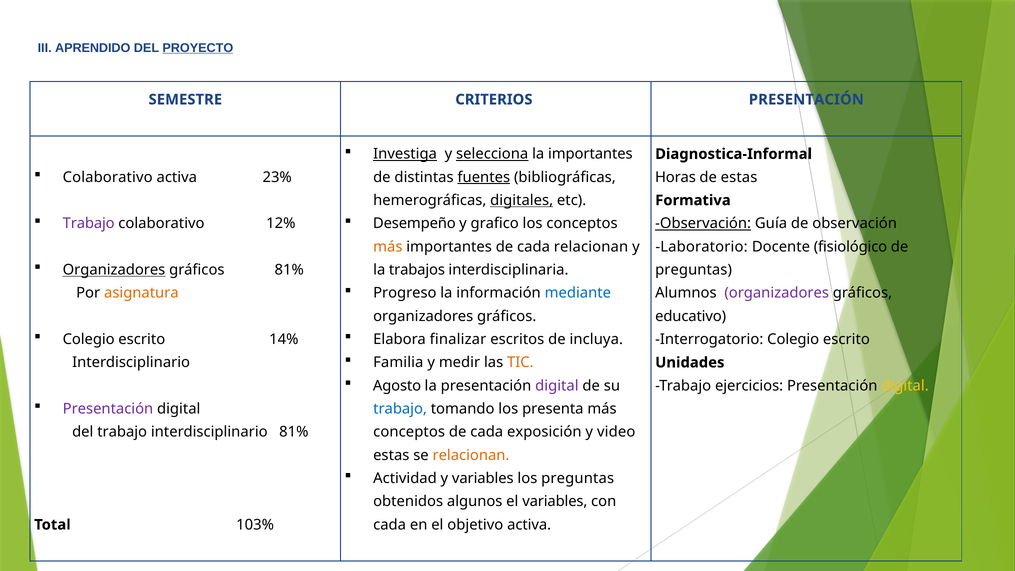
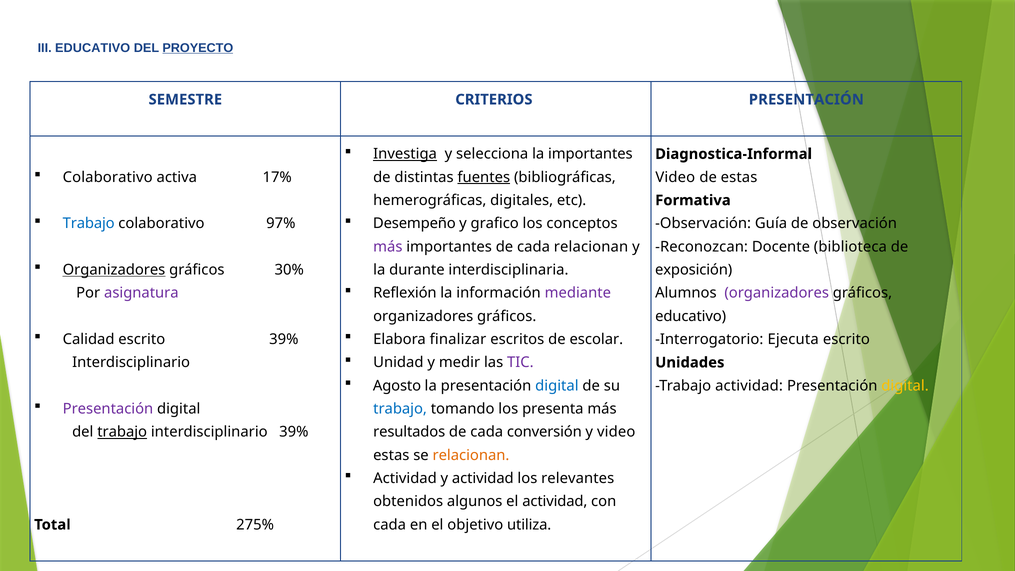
III APRENDIDO: APRENDIDO -> EDUCATIVO
selecciona underline: present -> none
23%: 23% -> 17%
Horas at (675, 177): Horas -> Video
digitales underline: present -> none
Trabajo at (89, 223) colour: purple -> blue
12%: 12% -> 97%
Observación at (703, 223) underline: present -> none
más at (388, 247) colour: orange -> purple
Laboratorio: Laboratorio -> Reconozcan
fisiológico: fisiológico -> biblioteca
gráficos 81%: 81% -> 30%
trabajos: trabajos -> durante
preguntas at (694, 270): preguntas -> exposición
Progreso: Progreso -> Reflexión
mediante colour: blue -> purple
asignatura colour: orange -> purple
Colegio at (89, 339): Colegio -> Calidad
escrito 14%: 14% -> 39%
incluya: incluya -> escolar
Interrogatorio Colegio: Colegio -> Ejecuta
Familia: Familia -> Unidad
TIC colour: orange -> purple
digital at (557, 386) colour: purple -> blue
Trabajo ejercicios: ejercicios -> actividad
trabajo at (122, 432) underline: none -> present
interdisciplinario 81%: 81% -> 39%
conceptos at (409, 432): conceptos -> resultados
exposición: exposición -> conversión
y variables: variables -> actividad
los preguntas: preguntas -> relevantes
el variables: variables -> actividad
objetivo activa: activa -> utiliza
103%: 103% -> 275%
